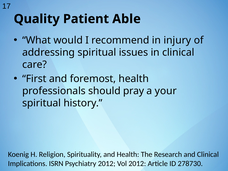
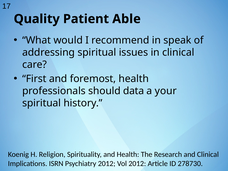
injury: injury -> speak
pray: pray -> data
